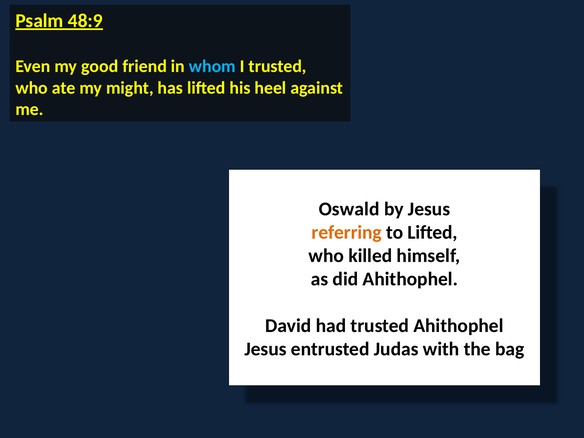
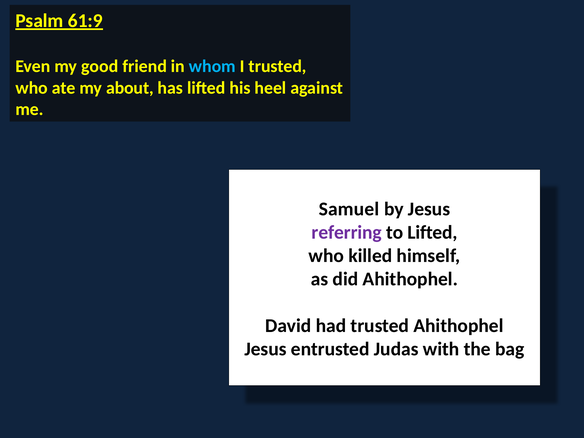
48:9: 48:9 -> 61:9
might: might -> about
Oswald: Oswald -> Samuel
referring colour: orange -> purple
